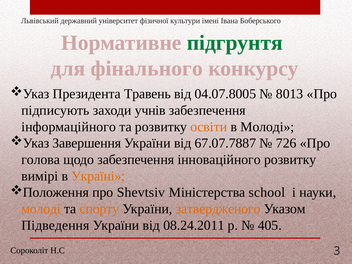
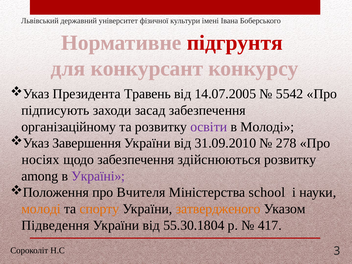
підгрунтя colour: green -> red
фінального: фінального -> конкурсант
04.07.8005: 04.07.8005 -> 14.07.2005
8013: 8013 -> 5542
учнів: учнів -> засад
інформаційного: інформаційного -> організаційному
освіти colour: orange -> purple
67.07.7887: 67.07.7887 -> 31.09.2010
726: 726 -> 278
голова: голова -> носіях
інноваційного: інноваційного -> здійснюються
вимірі: вимірі -> among
Україні colour: orange -> purple
Shevtsiv: Shevtsiv -> Вчителя
08.24.2011: 08.24.2011 -> 55.30.1804
405: 405 -> 417
